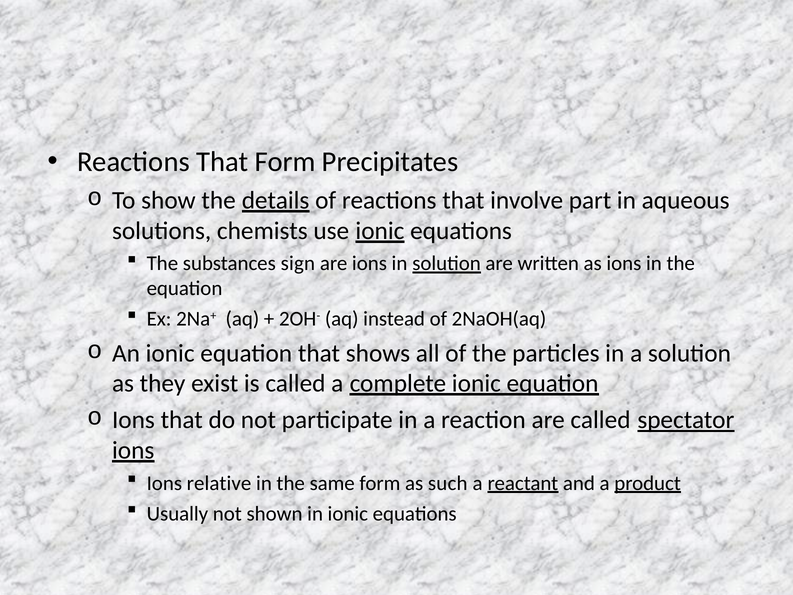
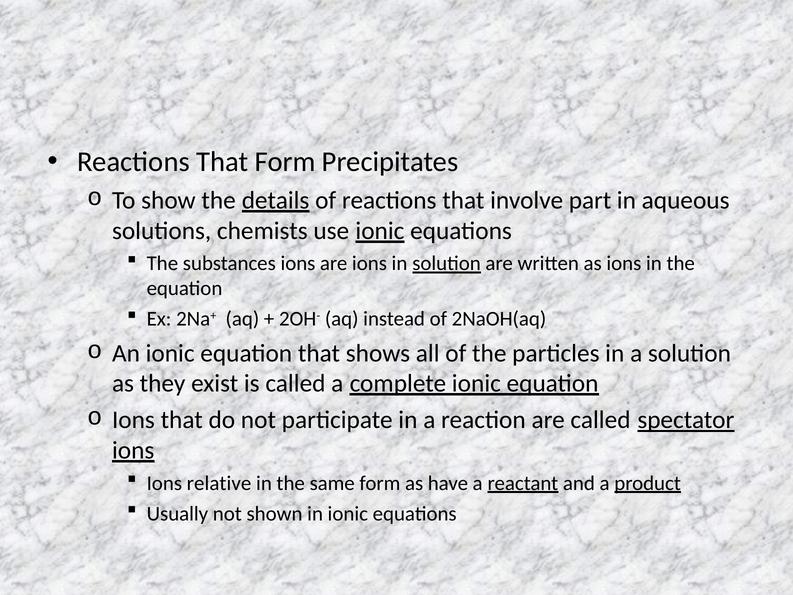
substances sign: sign -> ions
such: such -> have
